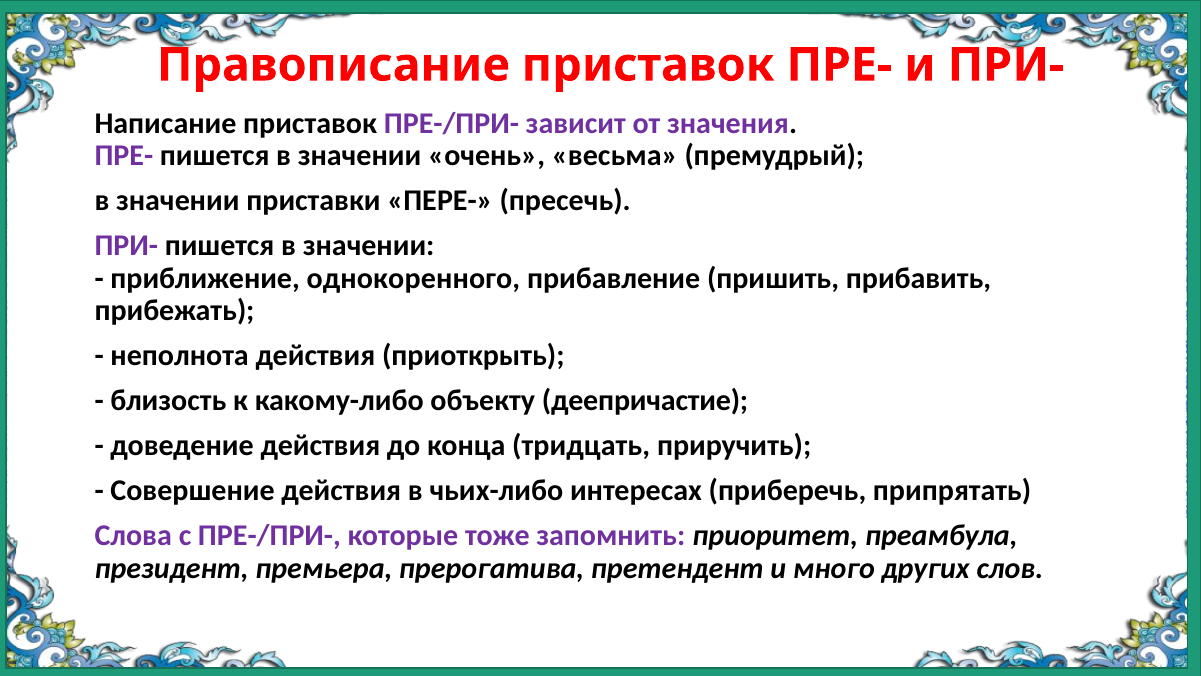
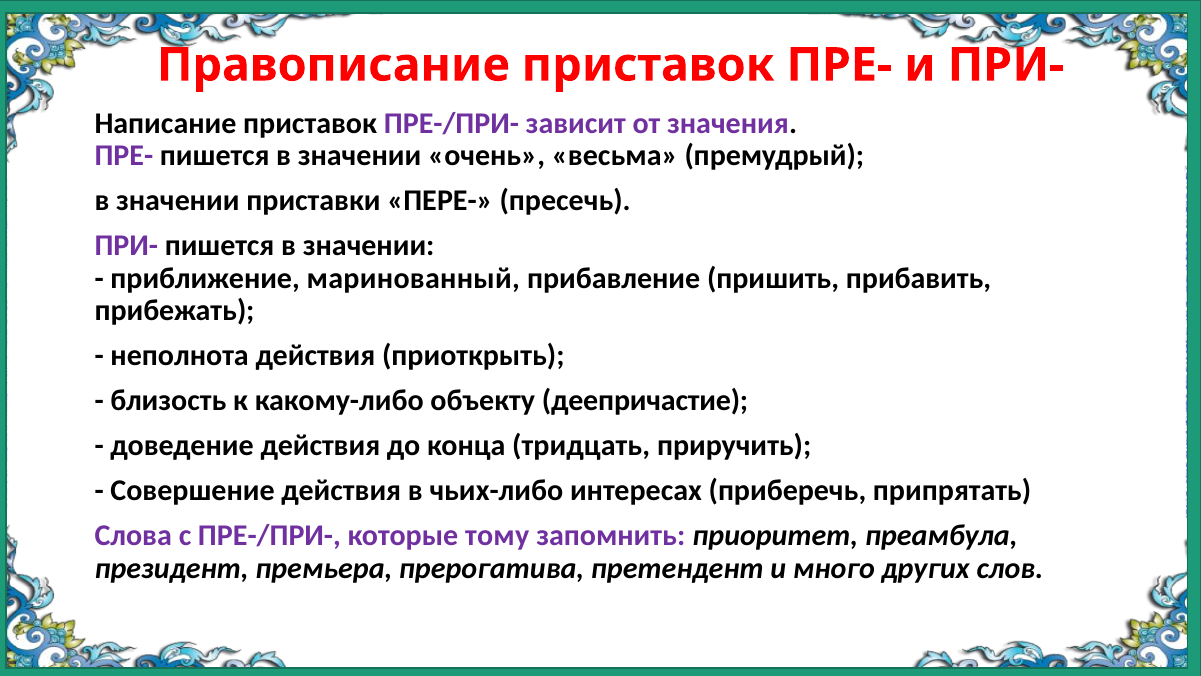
однокоренного: однокоренного -> маринованный
тоже: тоже -> тому
